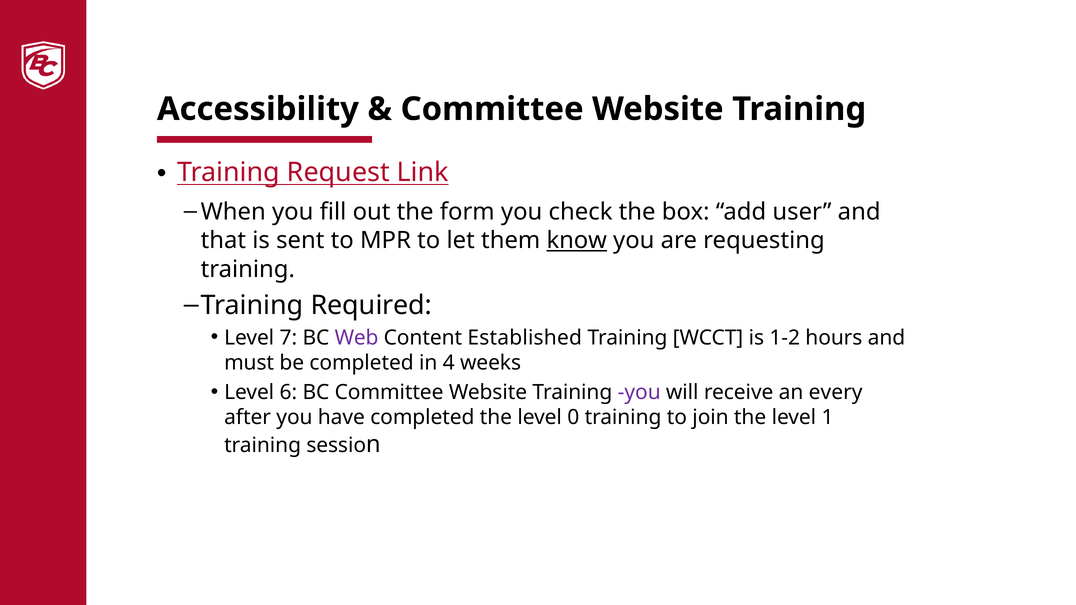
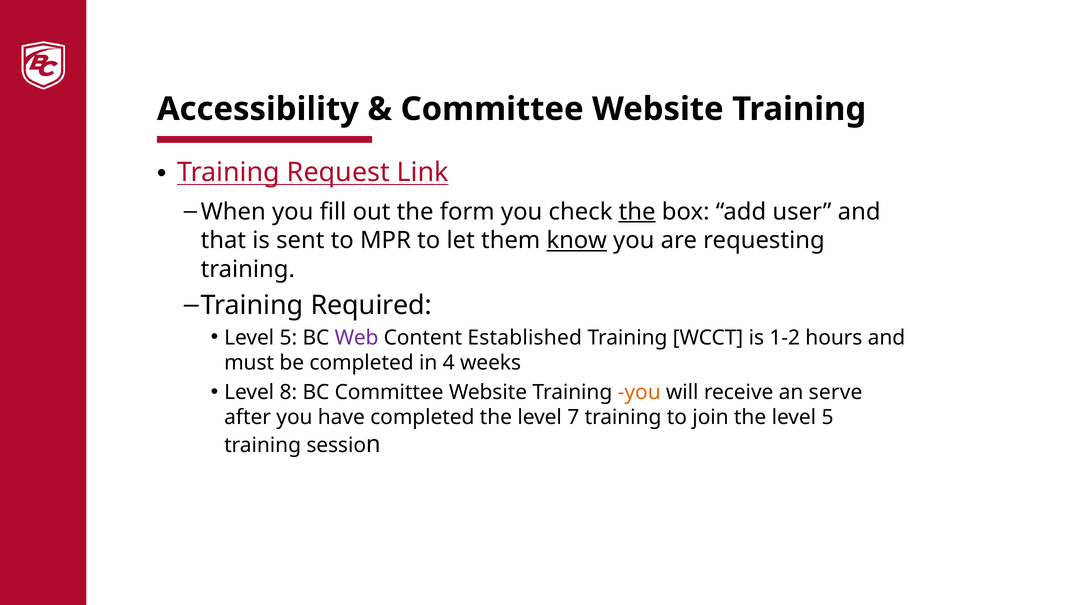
the at (637, 212) underline: none -> present
7 at (288, 338): 7 -> 5
6: 6 -> 8
you at (639, 393) colour: purple -> orange
every: every -> serve
0: 0 -> 7
the level 1: 1 -> 5
